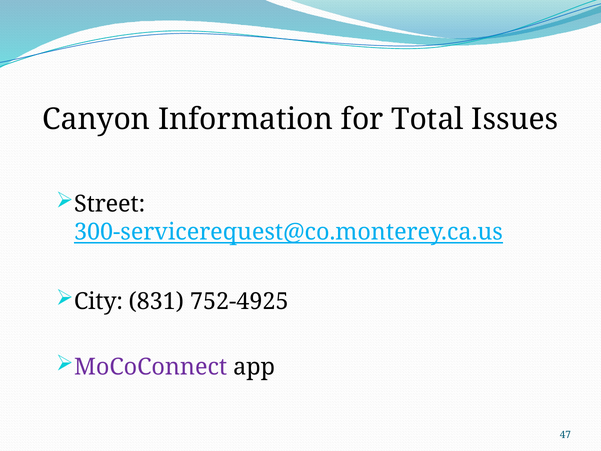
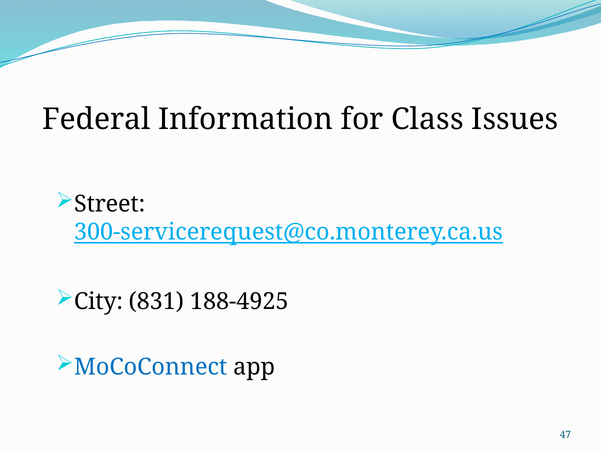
Canyon: Canyon -> Federal
Total: Total -> Class
752-4925: 752-4925 -> 188-4925
MoCoConnect colour: purple -> blue
